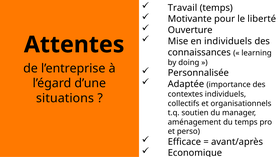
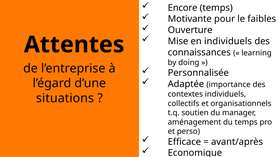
Travail: Travail -> Encore
liberté: liberté -> faibles
